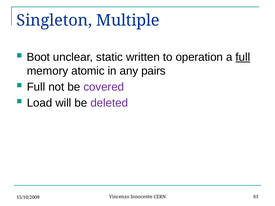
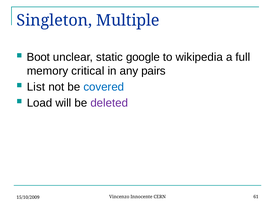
written: written -> google
operation: operation -> wikipedia
full at (243, 57) underline: present -> none
atomic: atomic -> critical
Full at (36, 87): Full -> List
covered colour: purple -> blue
